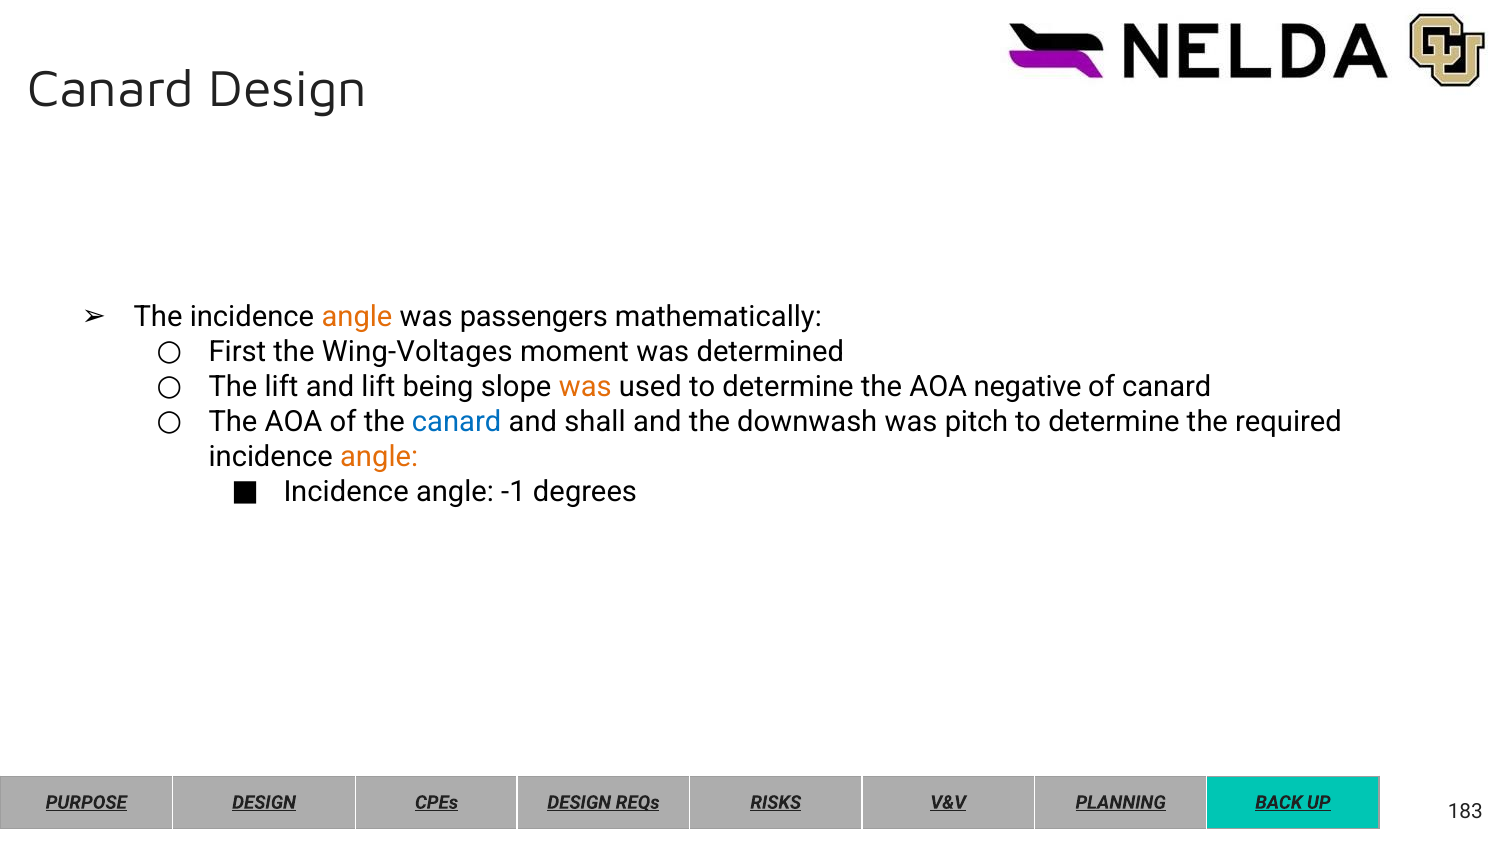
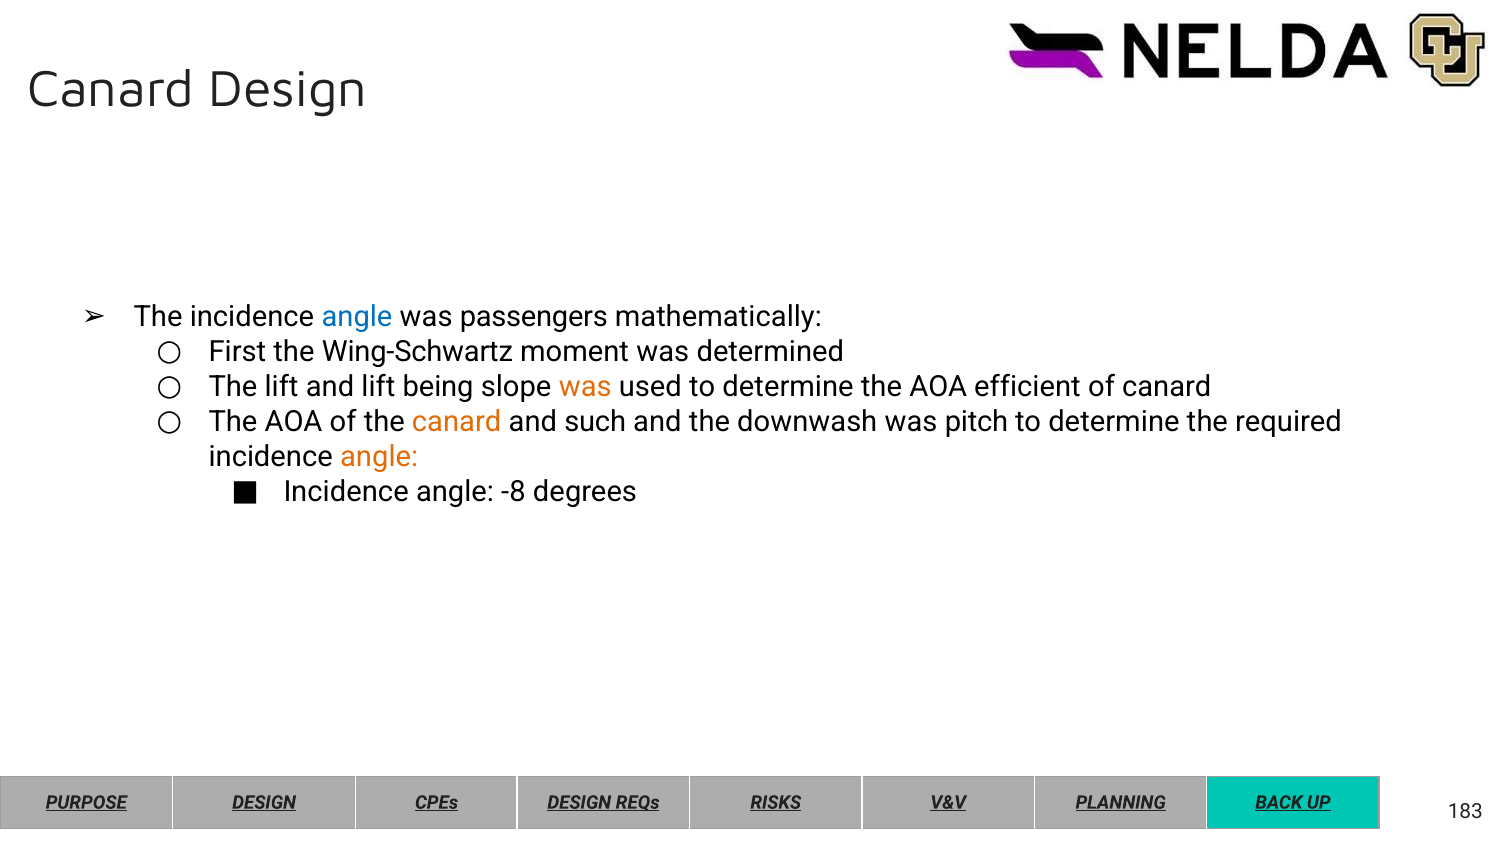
angle at (357, 317) colour: orange -> blue
Wing-Voltages: Wing-Voltages -> Wing-Schwartz
negative: negative -> efficient
canard at (457, 422) colour: blue -> orange
shall: shall -> such
-1: -1 -> -8
